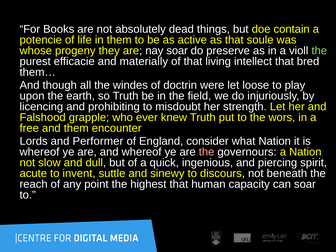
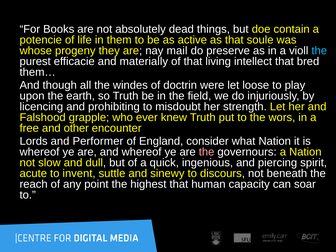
nay soar: soar -> mail
the at (319, 51) colour: light green -> light blue
and them: them -> other
